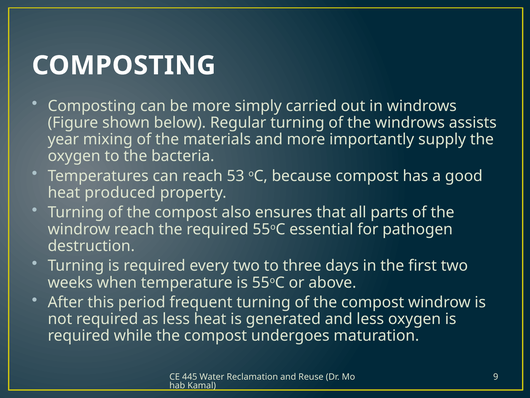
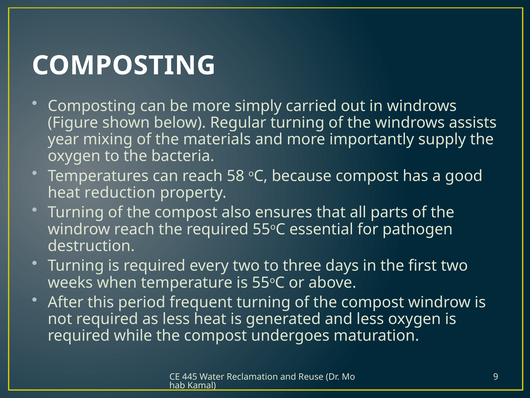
53: 53 -> 58
produced: produced -> reduction
